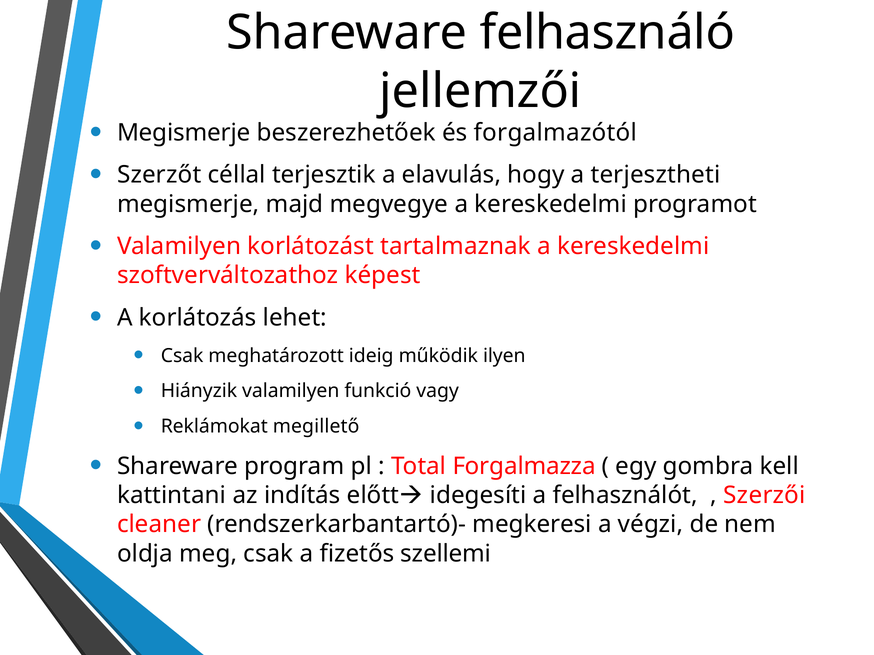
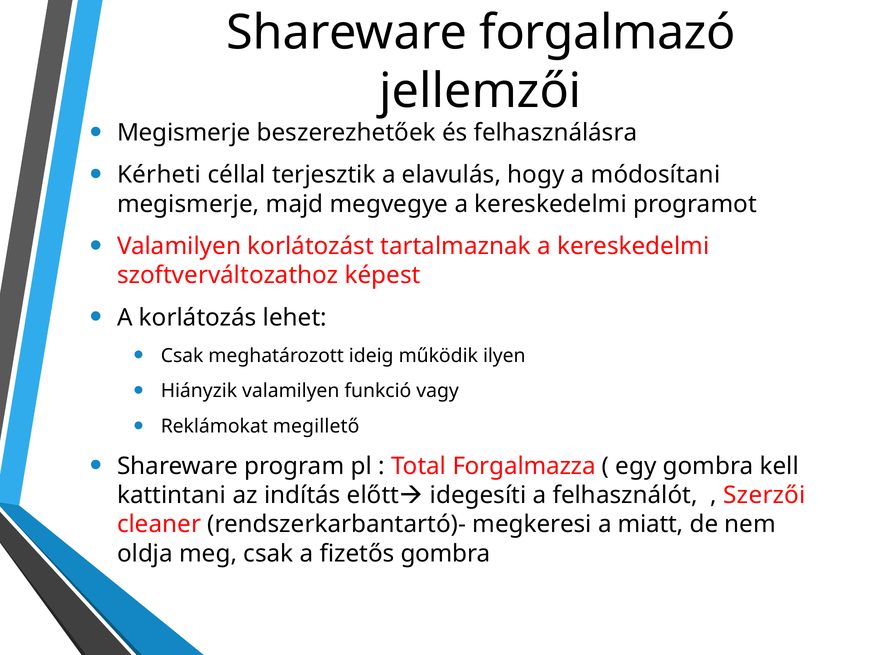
felhasználó: felhasználó -> forgalmazó
forgalmazótól: forgalmazótól -> felhasználásra
Szerzőt: Szerzőt -> Kérheti
terjesztheti: terjesztheti -> módosítani
végzi: végzi -> miatt
fizetős szellemi: szellemi -> gombra
